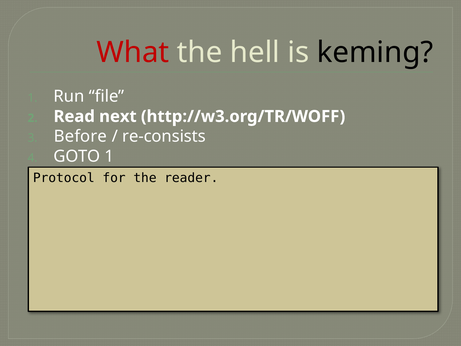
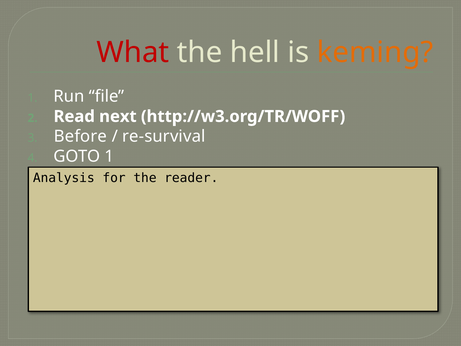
keming colour: black -> orange
re-consists: re-consists -> re-survival
Protocol: Protocol -> Analysis
